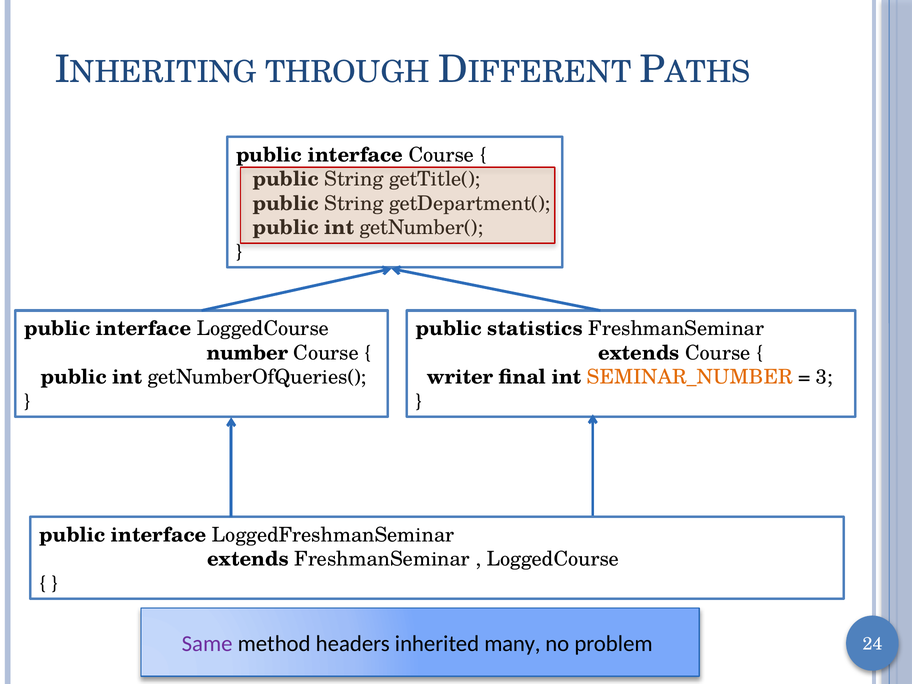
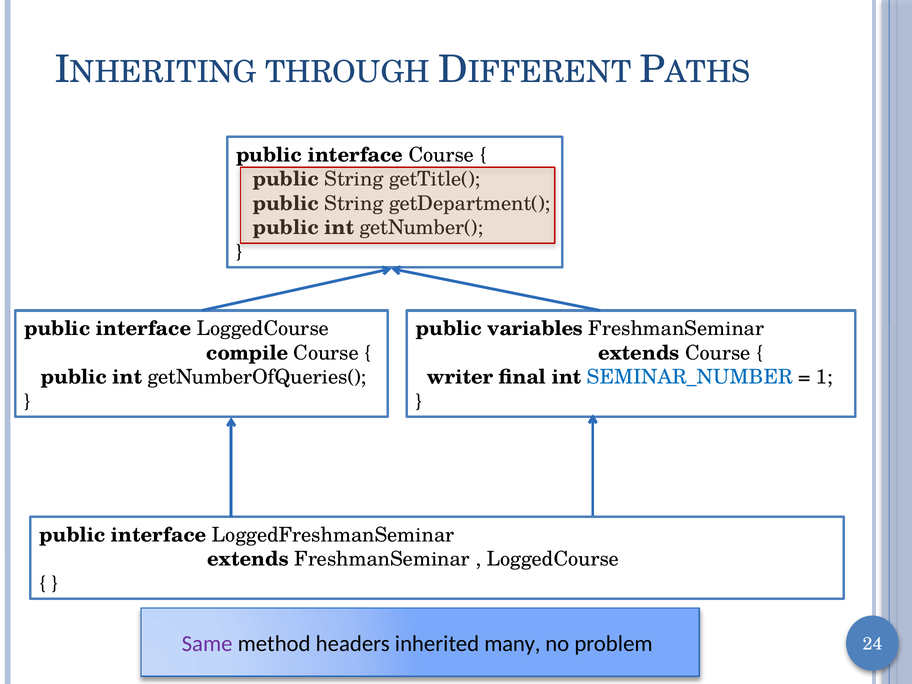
statistics: statistics -> variables
number: number -> compile
SEMINAR_NUMBER colour: orange -> blue
3: 3 -> 1
